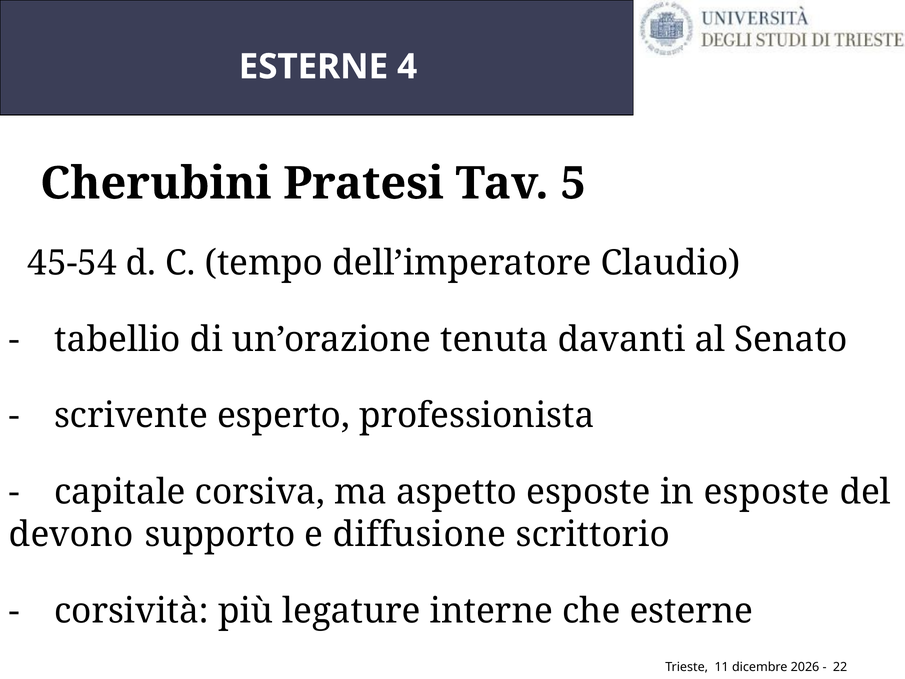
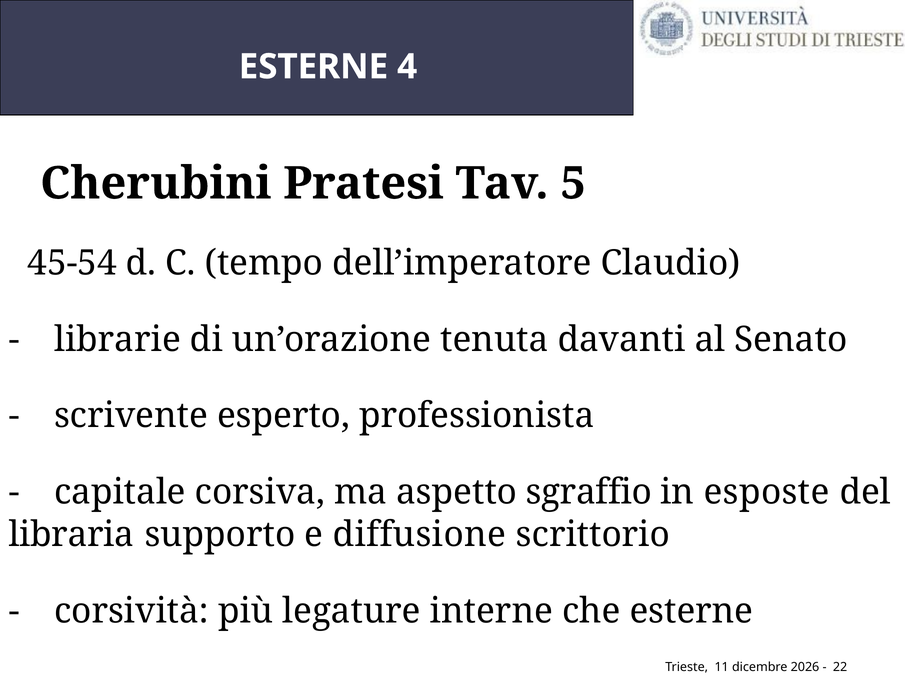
tabellio: tabellio -> librarie
aspetto esposte: esposte -> sgraffio
devono: devono -> libraria
